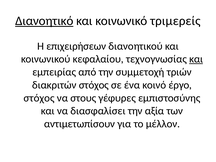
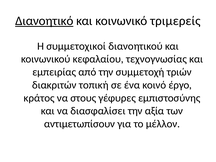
επιχειρήσεων: επιχειρήσεων -> συμμετοχικοί
και at (196, 59) underline: present -> none
διακριτών στόχος: στόχος -> τοπική
στόχος at (39, 98): στόχος -> κράτος
